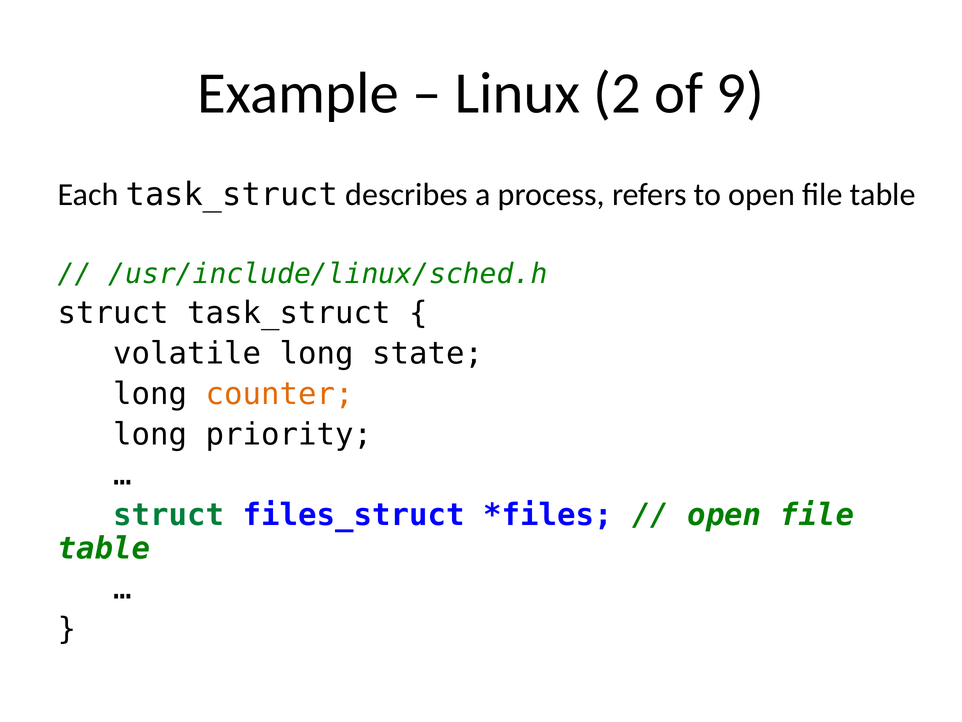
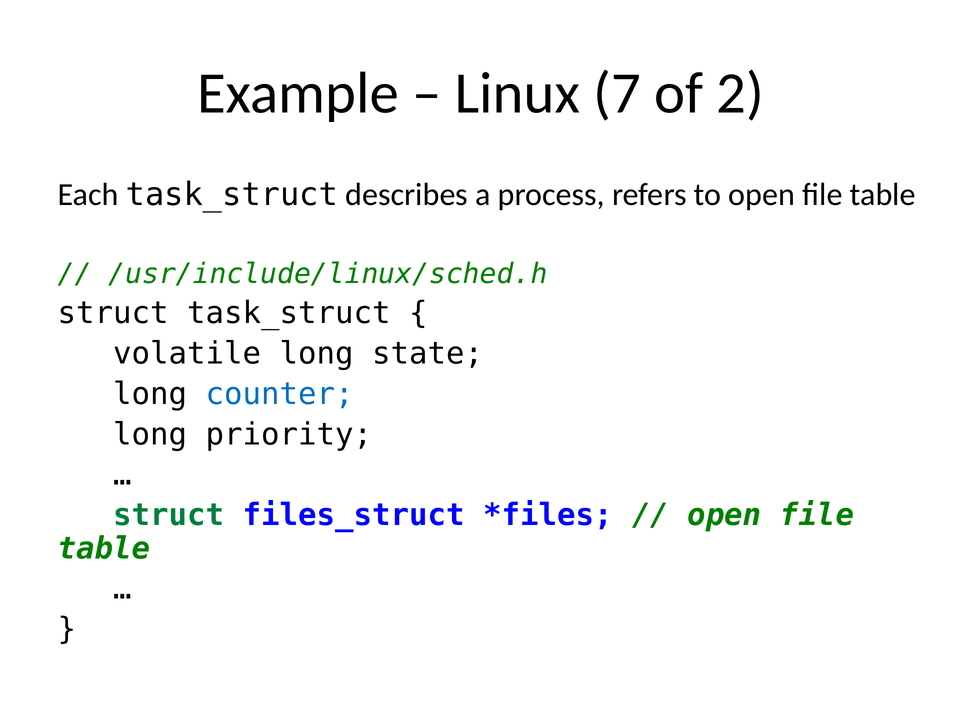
2: 2 -> 7
9: 9 -> 2
counter colour: orange -> blue
